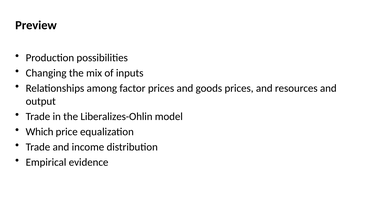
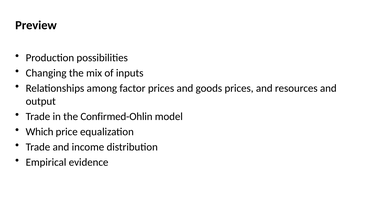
Liberalizes-Ohlin: Liberalizes-Ohlin -> Confirmed-Ohlin
